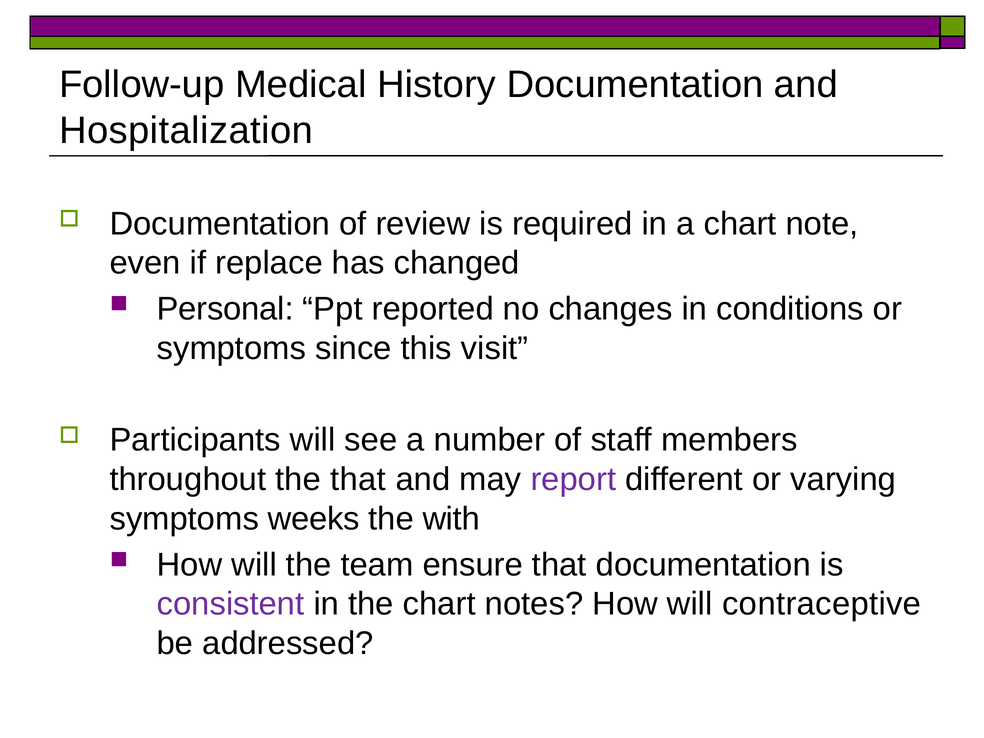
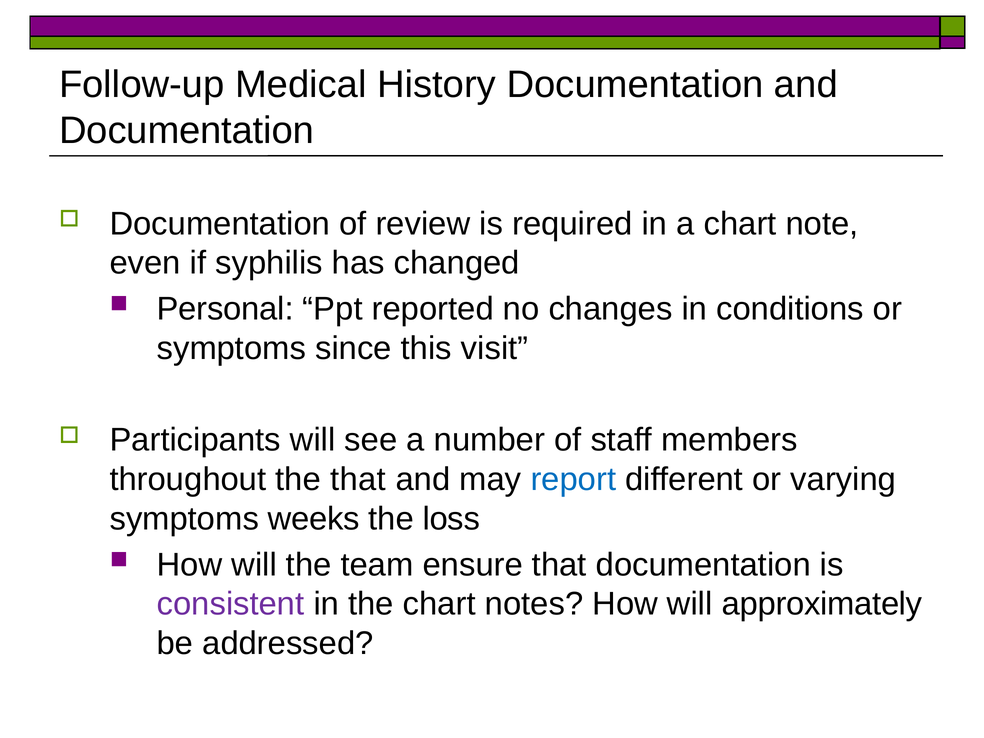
Hospitalization at (186, 131): Hospitalization -> Documentation
replace: replace -> syphilis
report colour: purple -> blue
with: with -> loss
contraceptive: contraceptive -> approximately
